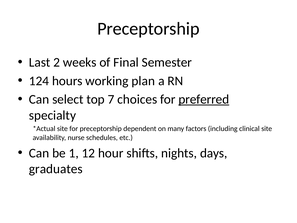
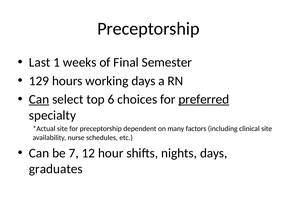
2: 2 -> 1
124: 124 -> 129
working plan: plan -> days
Can at (39, 99) underline: none -> present
7: 7 -> 6
1: 1 -> 7
